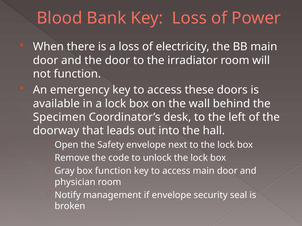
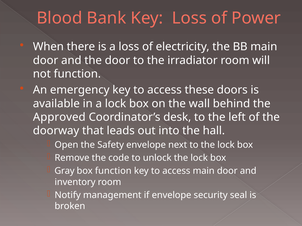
Specimen: Specimen -> Approved
physician: physician -> inventory
